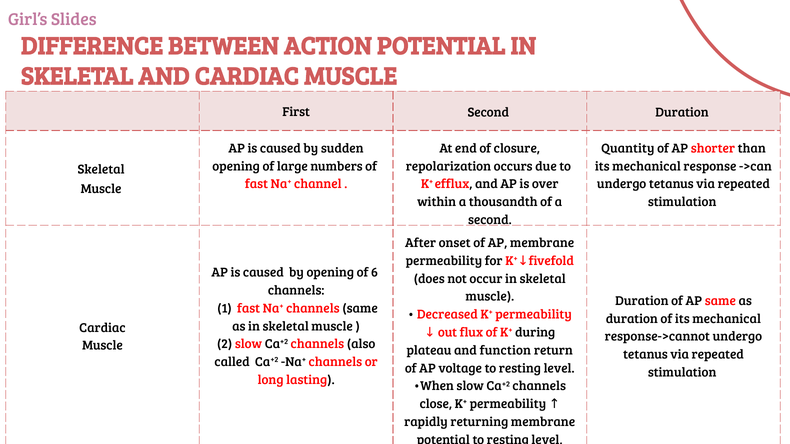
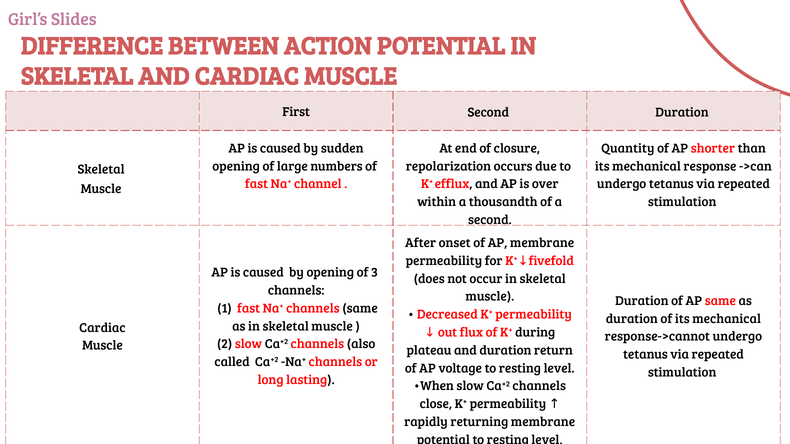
6: 6 -> 3
and function: function -> duration
